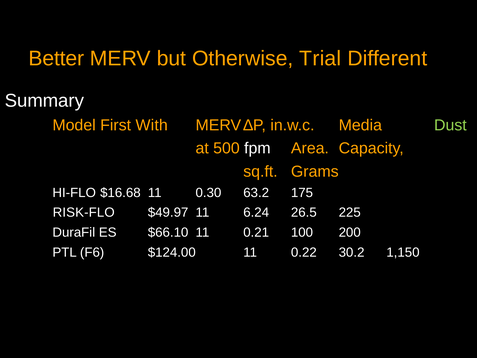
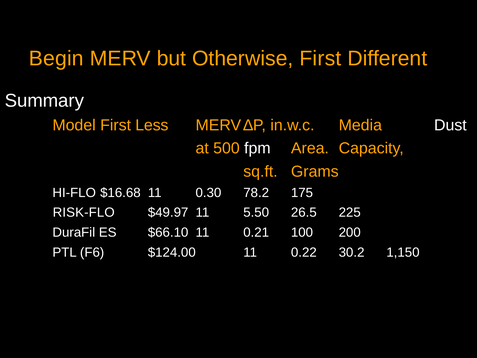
Better: Better -> Begin
Otherwise Trial: Trial -> First
With: With -> Less
Dust colour: light green -> white
63.2: 63.2 -> 78.2
6.24: 6.24 -> 5.50
